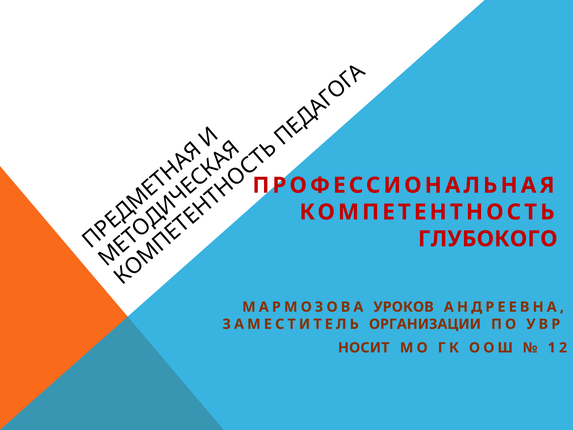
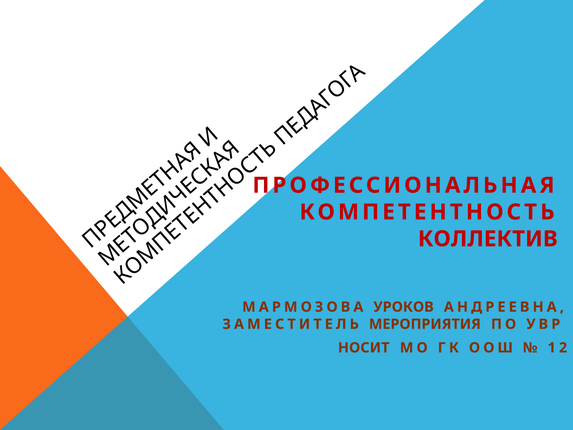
ГЛУБОКОГО: ГЛУБОКОГО -> КОЛЛЕКТИВ
ОРГАНИЗАЦИИ: ОРГАНИЗАЦИИ -> МЕРОПРИЯТИЯ
